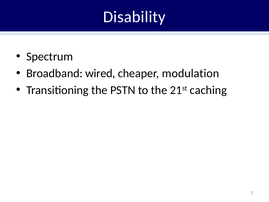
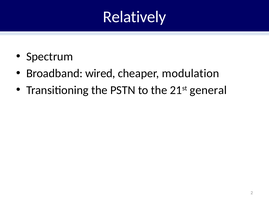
Disability: Disability -> Relatively
caching: caching -> general
